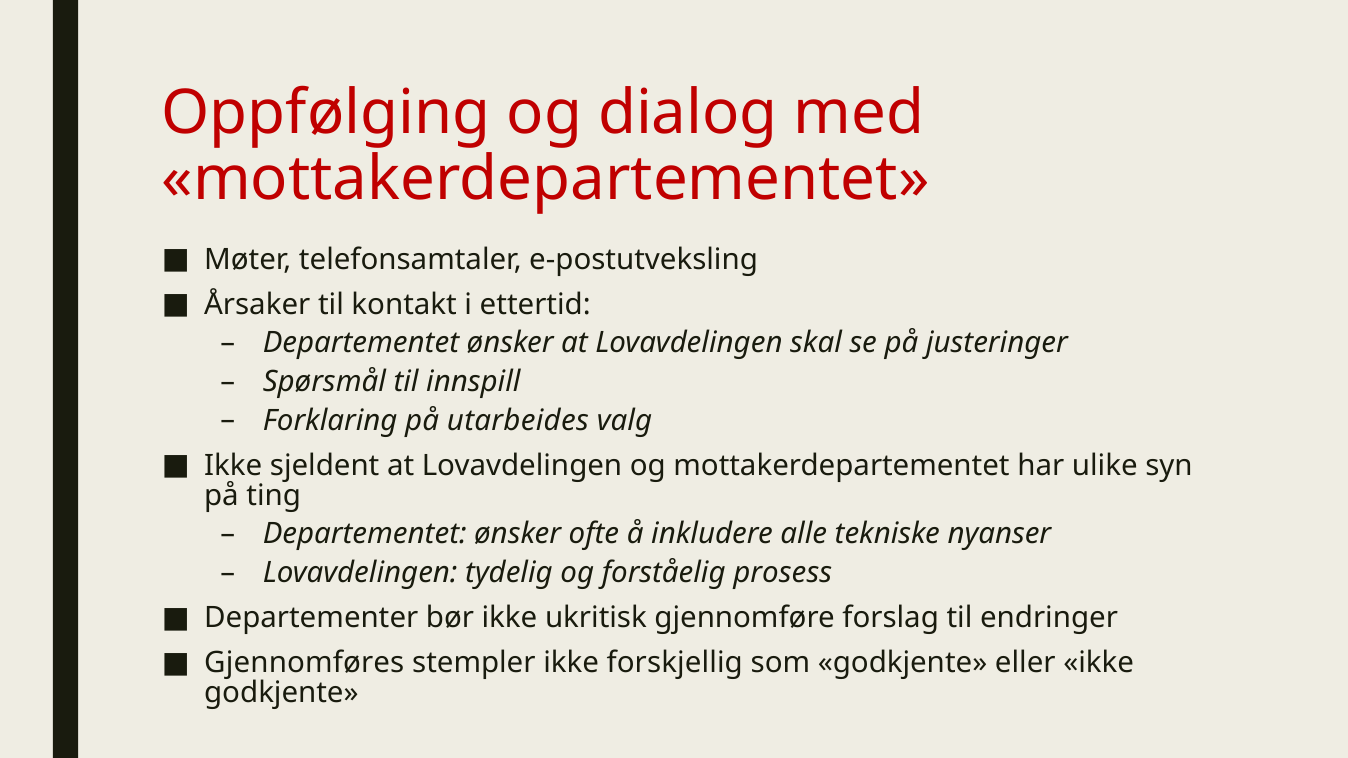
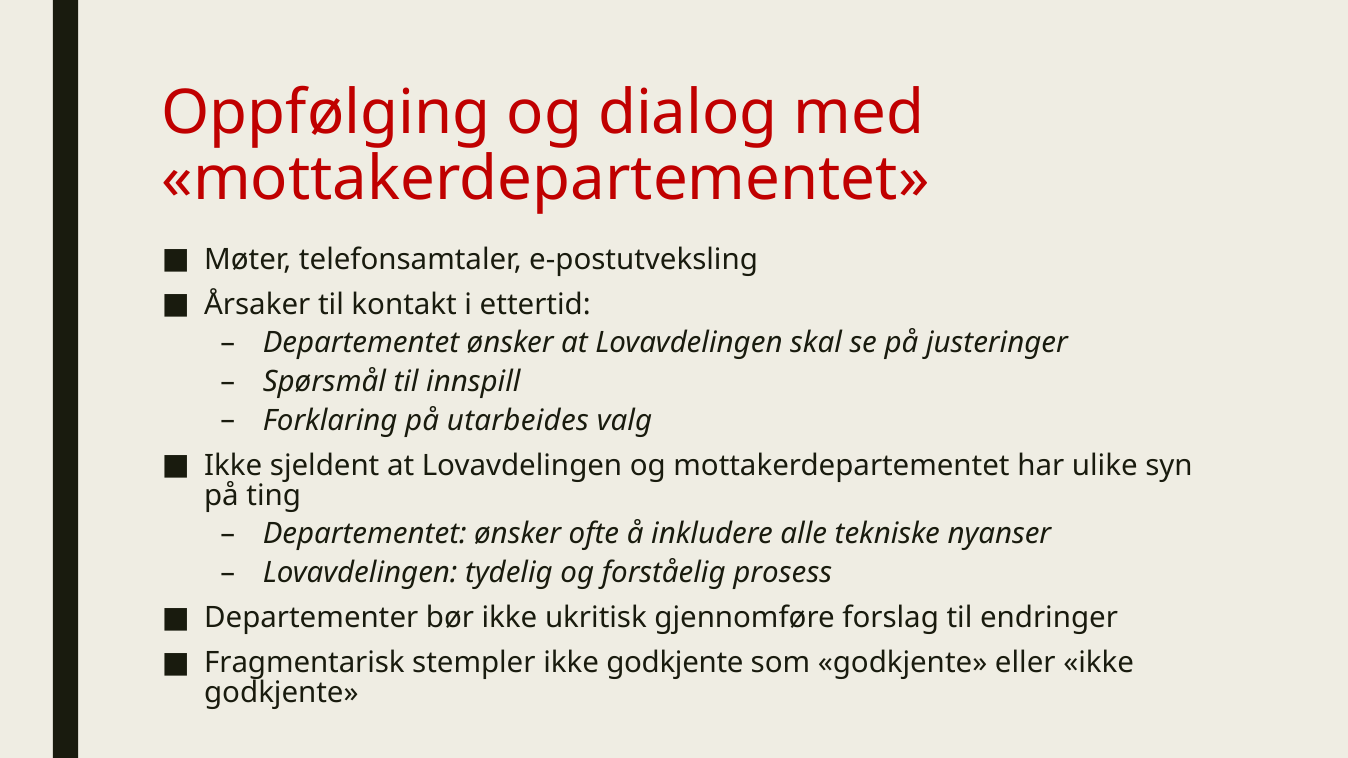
Gjennomføres: Gjennomføres -> Fragmentarisk
stempler ikke forskjellig: forskjellig -> godkjente
